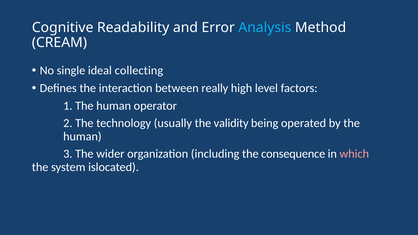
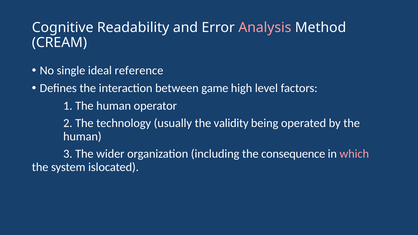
Analysis colour: light blue -> pink
collecting: collecting -> reference
really: really -> game
